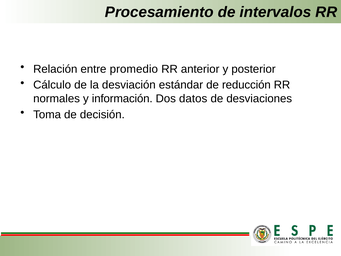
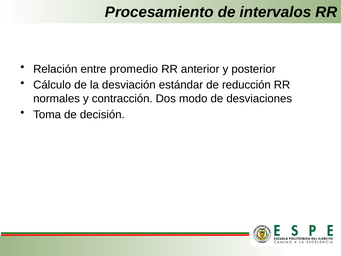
información: información -> contracción
datos: datos -> modo
